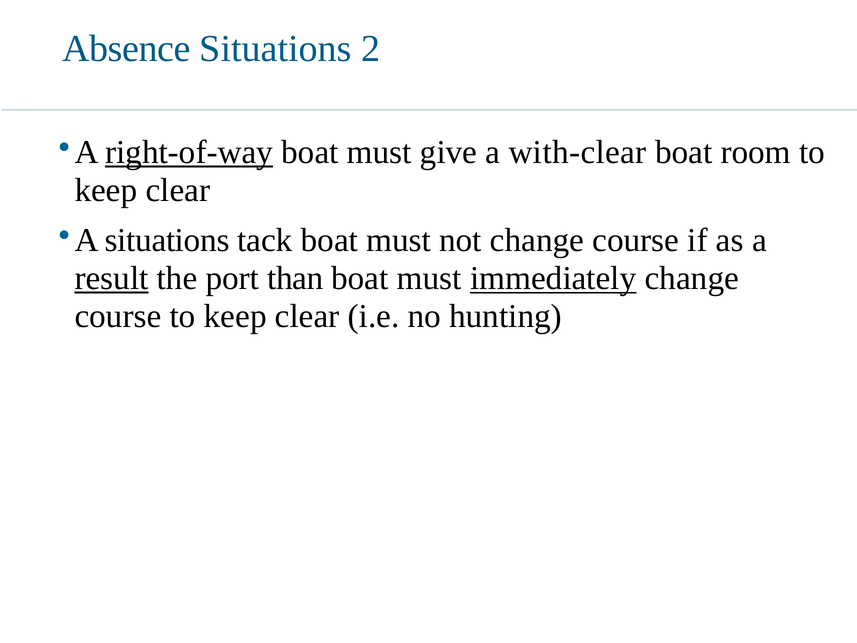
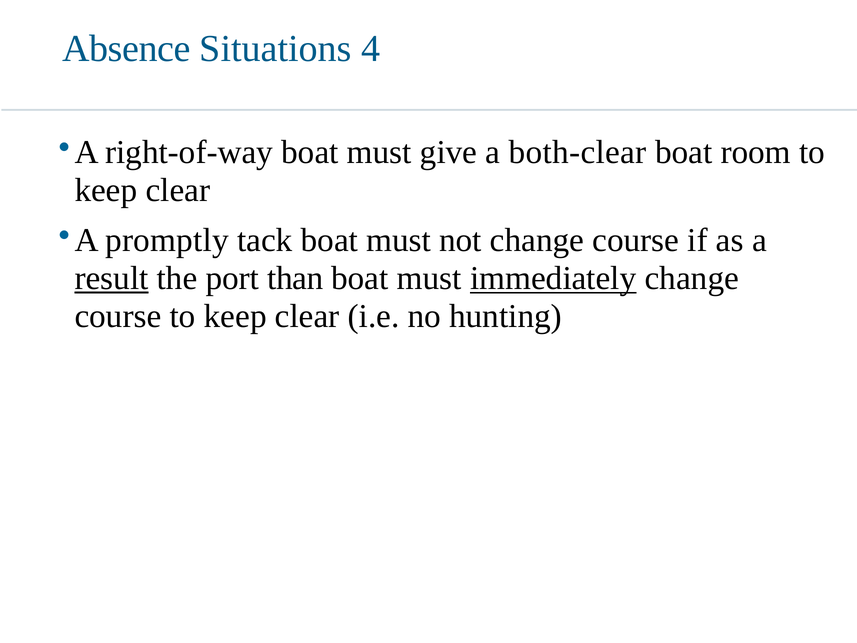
2: 2 -> 4
right-of-way underline: present -> none
with-clear: with-clear -> both-clear
A situations: situations -> promptly
